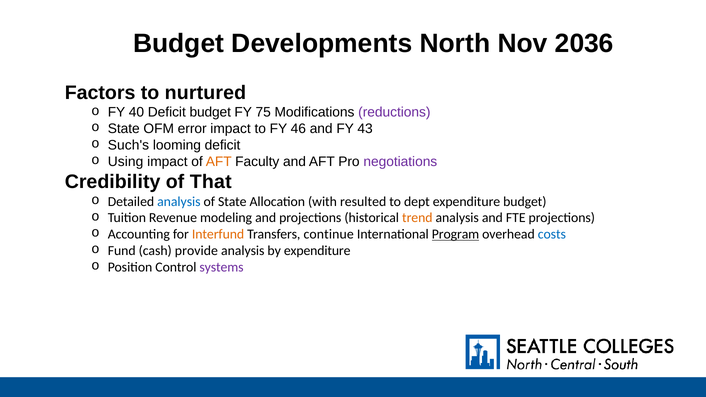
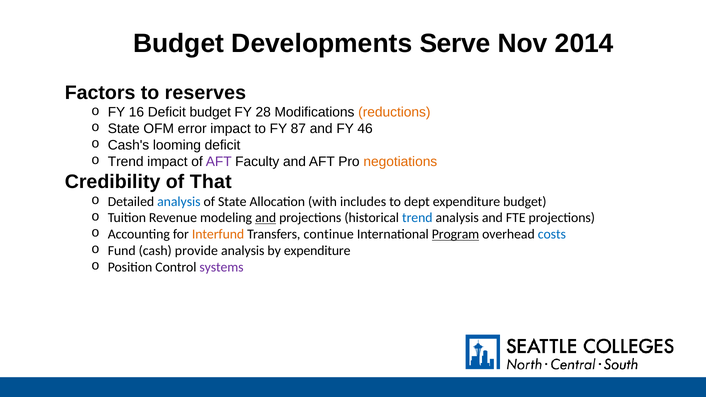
North: North -> Serve
2036: 2036 -> 2014
nurtured: nurtured -> reserves
40: 40 -> 16
75: 75 -> 28
reductions colour: purple -> orange
46: 46 -> 87
43: 43 -> 46
Such's: Such's -> Cash's
Using at (126, 162): Using -> Trend
AFT at (219, 162) colour: orange -> purple
negotiations colour: purple -> orange
resulted: resulted -> includes
and at (266, 218) underline: none -> present
trend at (417, 218) colour: orange -> blue
